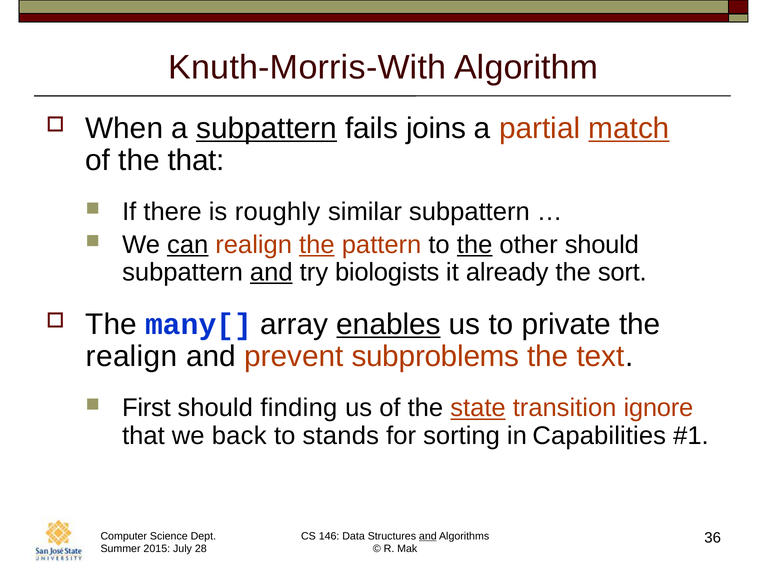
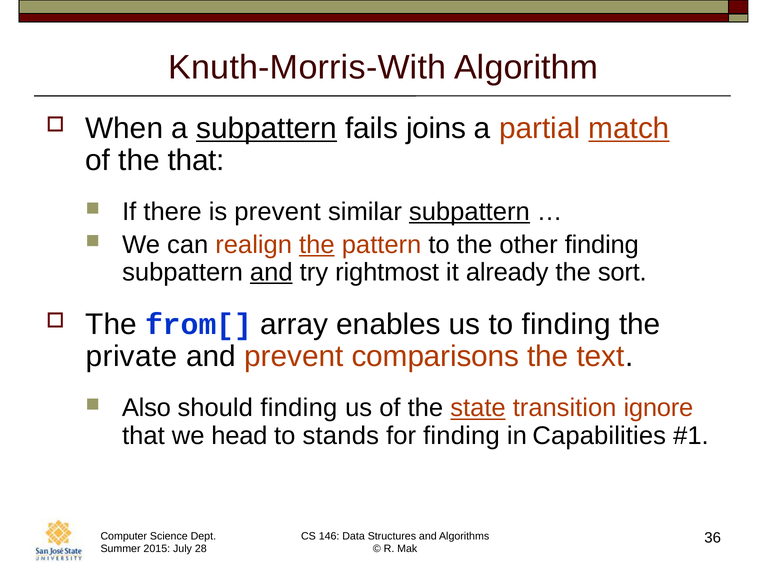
is roughly: roughly -> prevent
subpattern at (469, 212) underline: none -> present
can underline: present -> none
the at (475, 245) underline: present -> none
other should: should -> finding
biologists: biologists -> rightmost
many[: many[ -> from[
enables underline: present -> none
to private: private -> finding
realign at (132, 357): realign -> private
subproblems: subproblems -> comparisons
First: First -> Also
back: back -> head
for sorting: sorting -> finding
and at (428, 536) underline: present -> none
